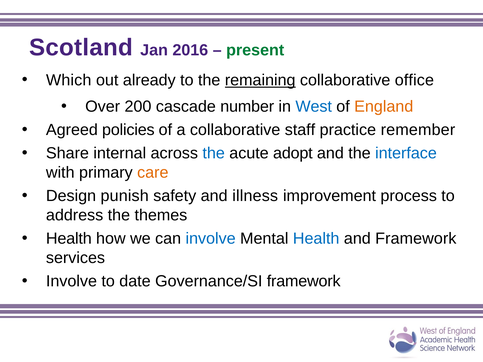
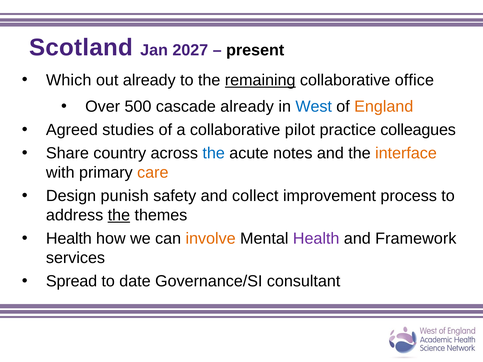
2016: 2016 -> 2027
present colour: green -> black
200: 200 -> 500
cascade number: number -> already
policies: policies -> studies
staff: staff -> pilot
remember: remember -> colleagues
internal: internal -> country
adopt: adopt -> notes
interface colour: blue -> orange
illness: illness -> collect
the at (119, 215) underline: none -> present
involve at (211, 239) colour: blue -> orange
Health at (316, 239) colour: blue -> purple
Involve at (71, 281): Involve -> Spread
Governance/SI framework: framework -> consultant
